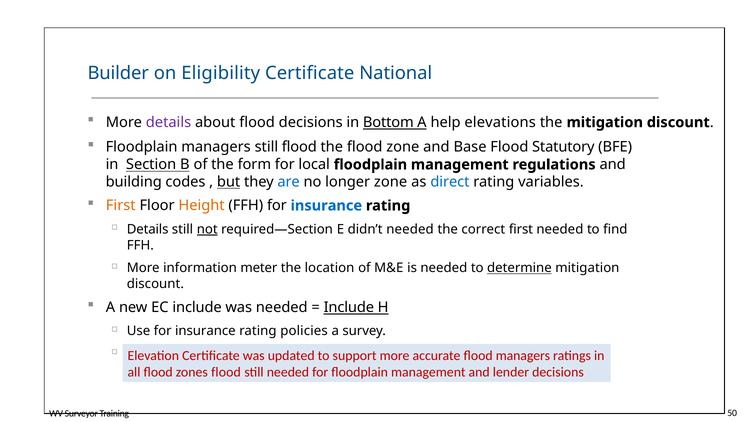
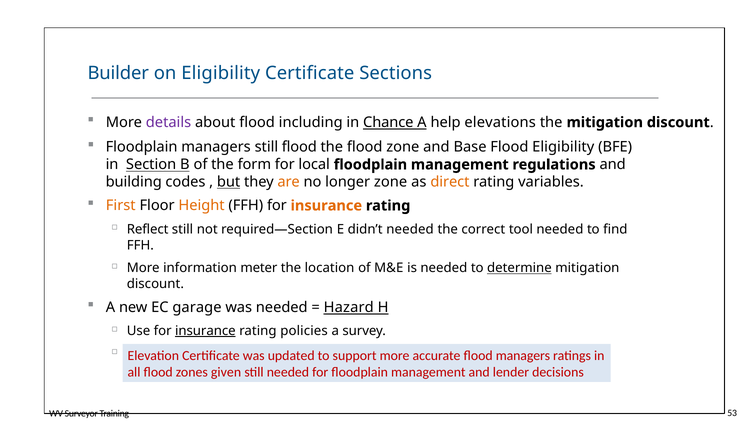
National: National -> Sections
flood decisions: decisions -> including
Bottom: Bottom -> Chance
Flood Statutory: Statutory -> Eligibility
are colour: blue -> orange
direct colour: blue -> orange
insurance at (326, 206) colour: blue -> orange
Details at (148, 229): Details -> Reflect
not underline: present -> none
correct first: first -> tool
EC include: include -> garage
Include at (349, 307): Include -> Hazard
insurance at (205, 331) underline: none -> present
zones flood: flood -> given
50: 50 -> 53
